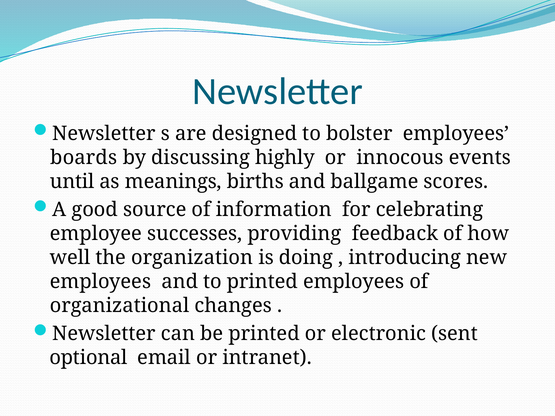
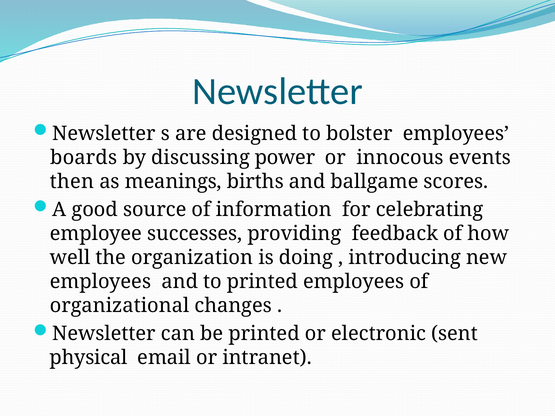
highly: highly -> power
until: until -> then
optional: optional -> physical
